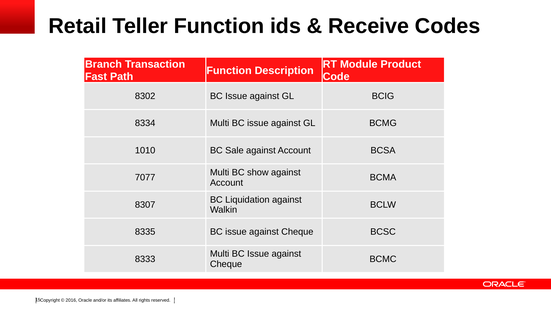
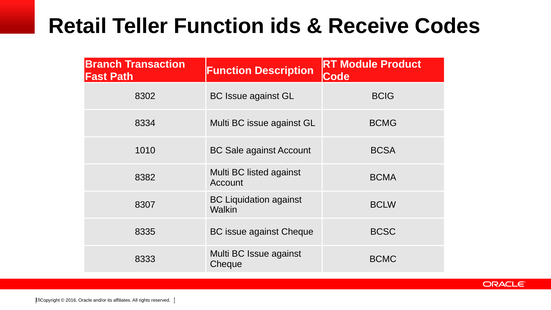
show: show -> listed
7077: 7077 -> 8382
